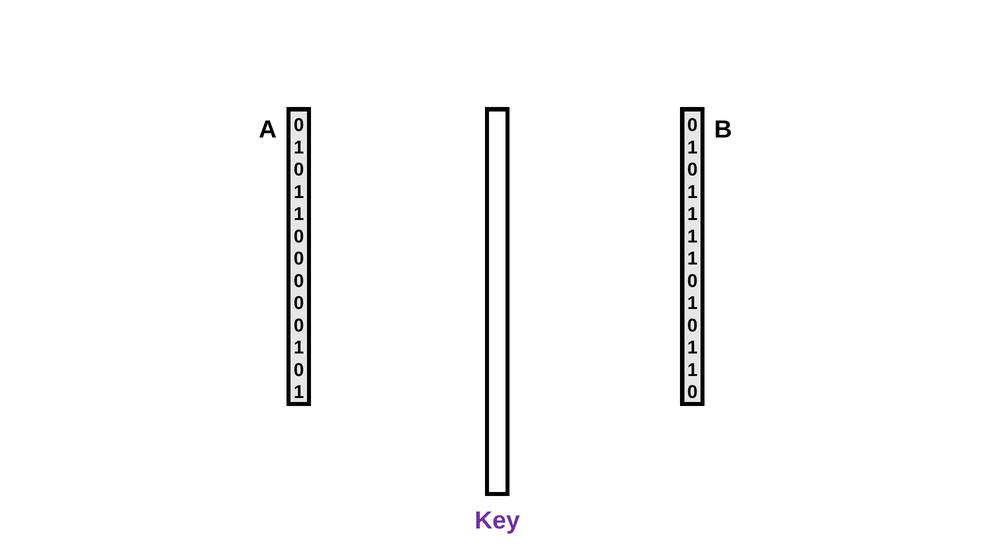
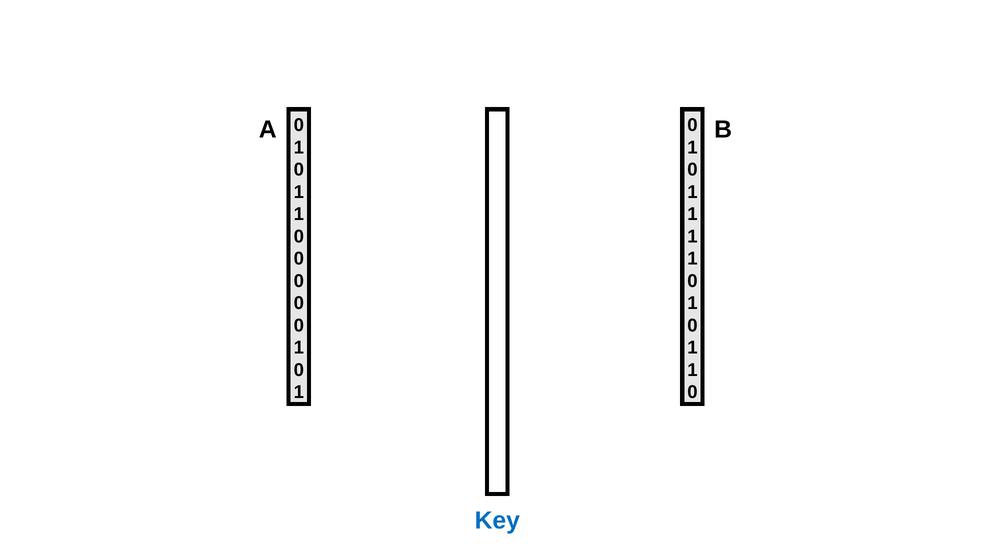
Key colour: purple -> blue
